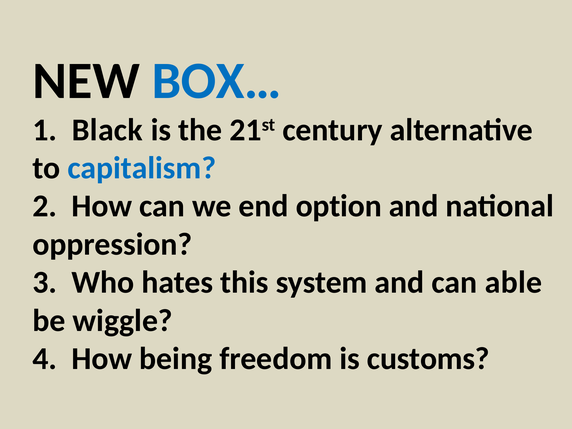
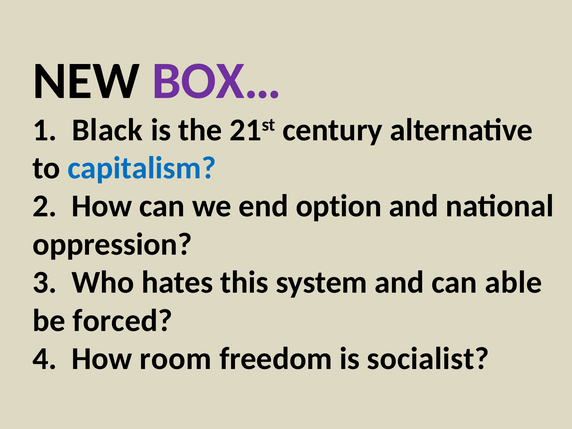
BOX… colour: blue -> purple
wiggle: wiggle -> forced
being: being -> room
customs: customs -> socialist
